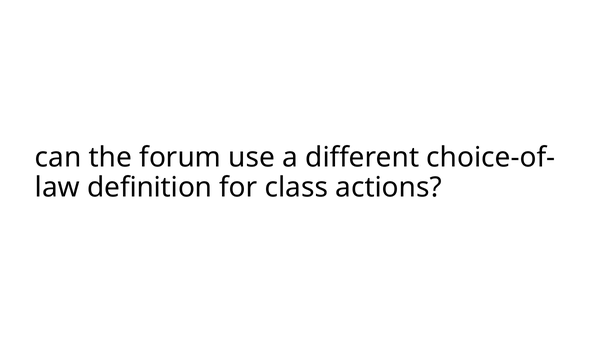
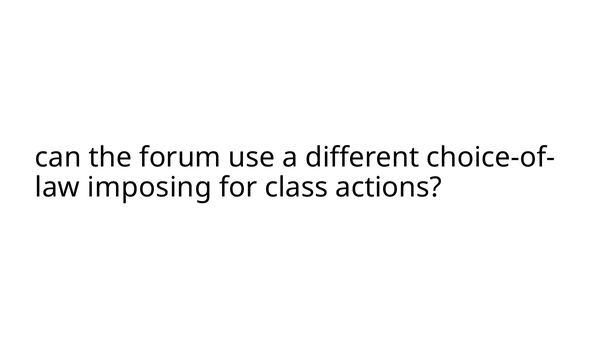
definition: definition -> imposing
